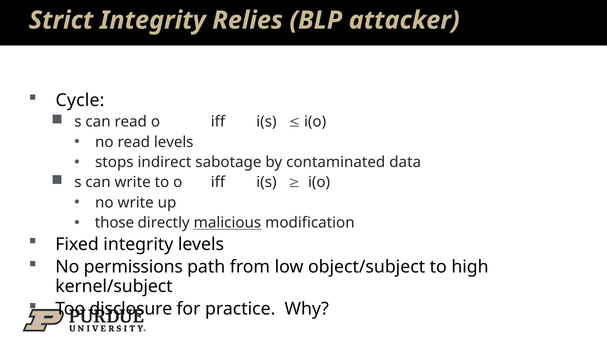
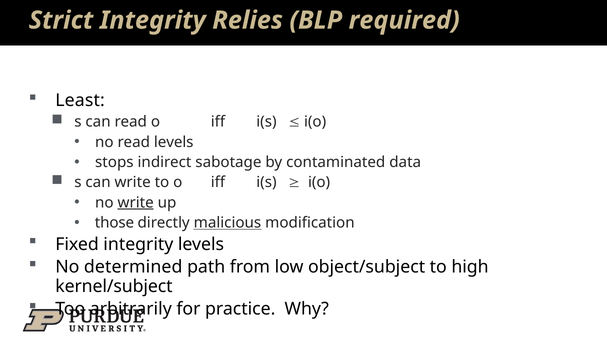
attacker: attacker -> required
Cycle: Cycle -> Least
write at (136, 203) underline: none -> present
permissions: permissions -> determined
disclosure: disclosure -> arbitrarily
